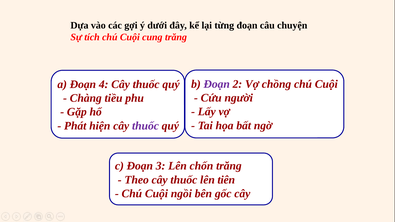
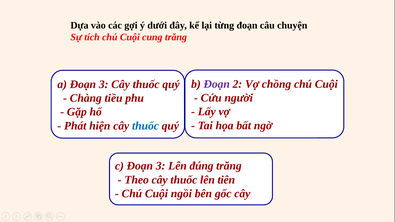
a Đoạn 4: 4 -> 3
thuốc at (145, 126) colour: purple -> blue
chốn: chốn -> đúng
